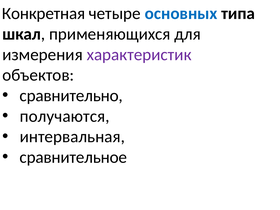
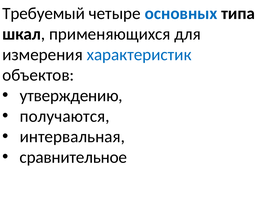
Конкретная: Конкретная -> Требуемый
характеристик colour: purple -> blue
сравнительно: сравнительно -> утверждению
